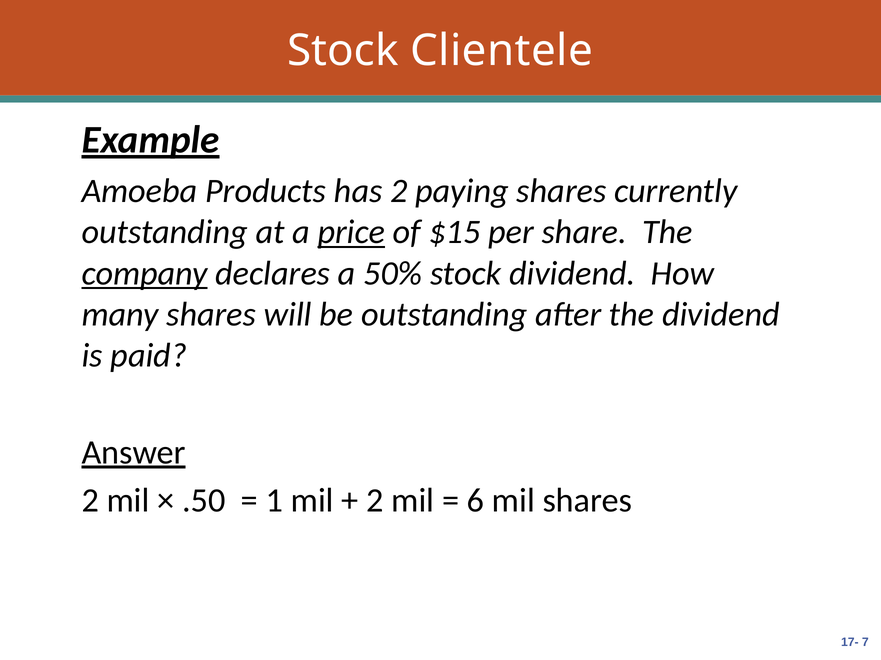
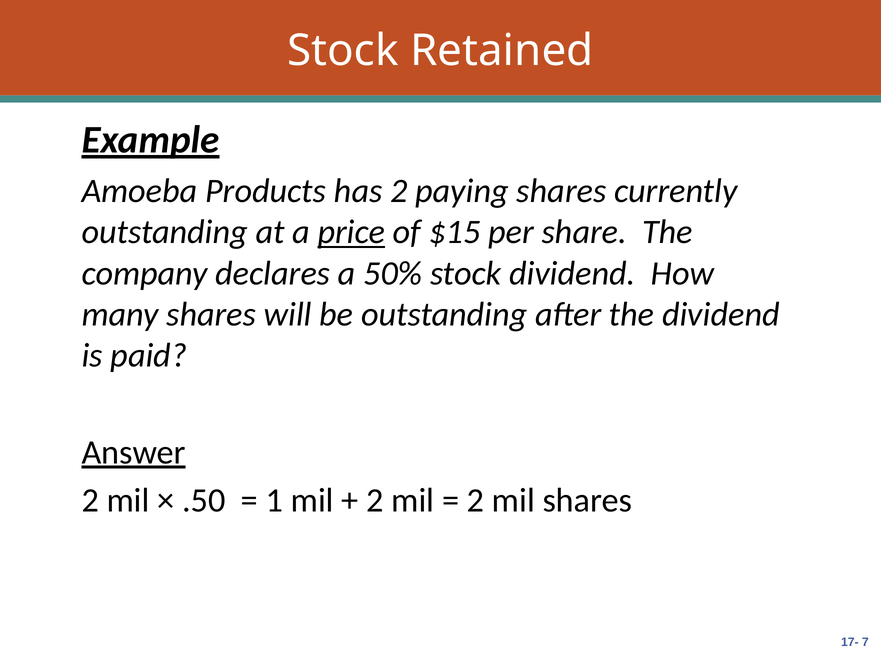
Clientele: Clientele -> Retained
company underline: present -> none
6 at (475, 501): 6 -> 2
